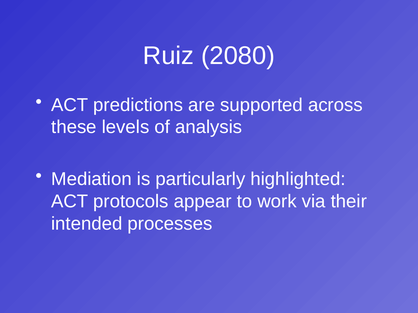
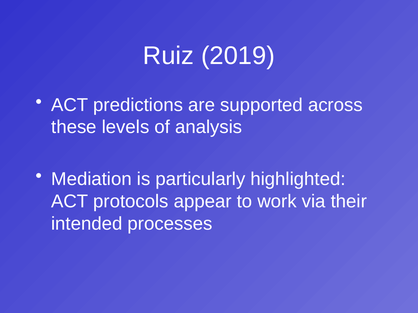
2080: 2080 -> 2019
